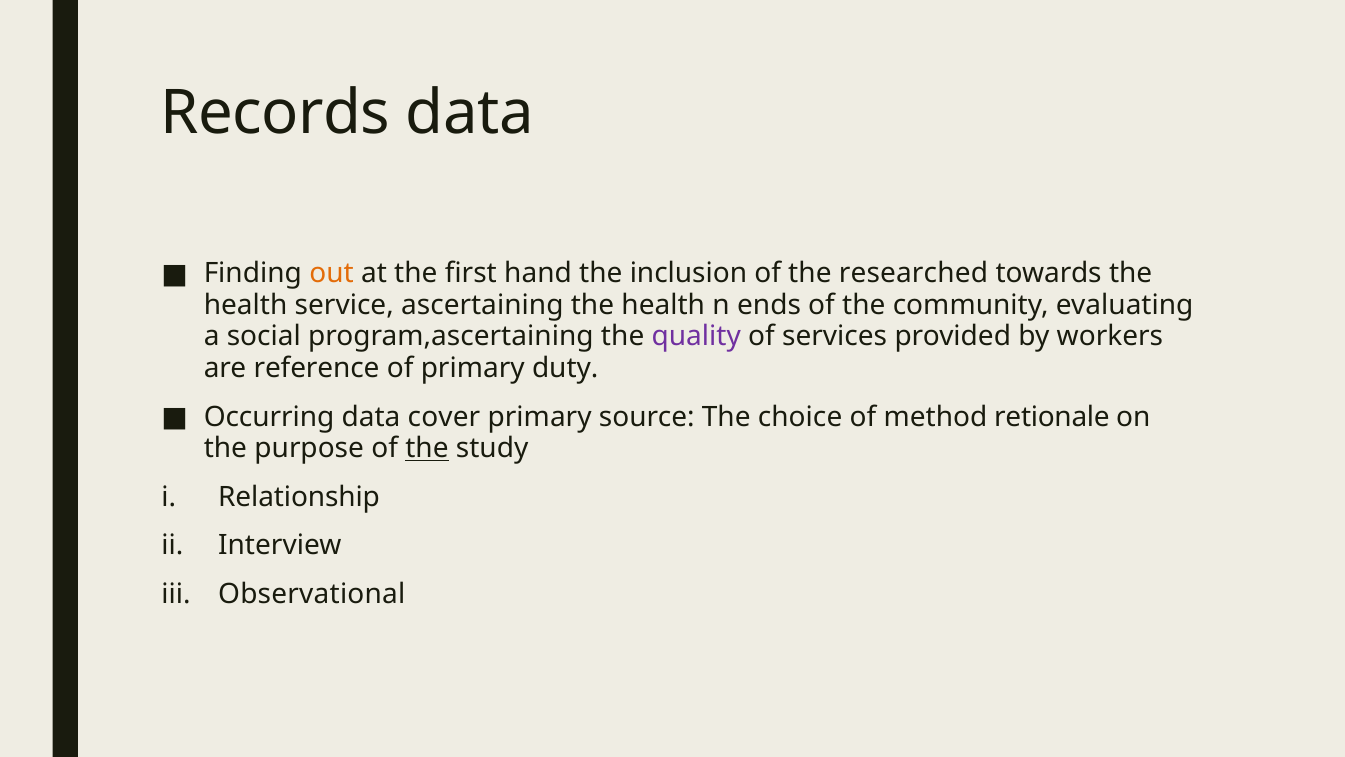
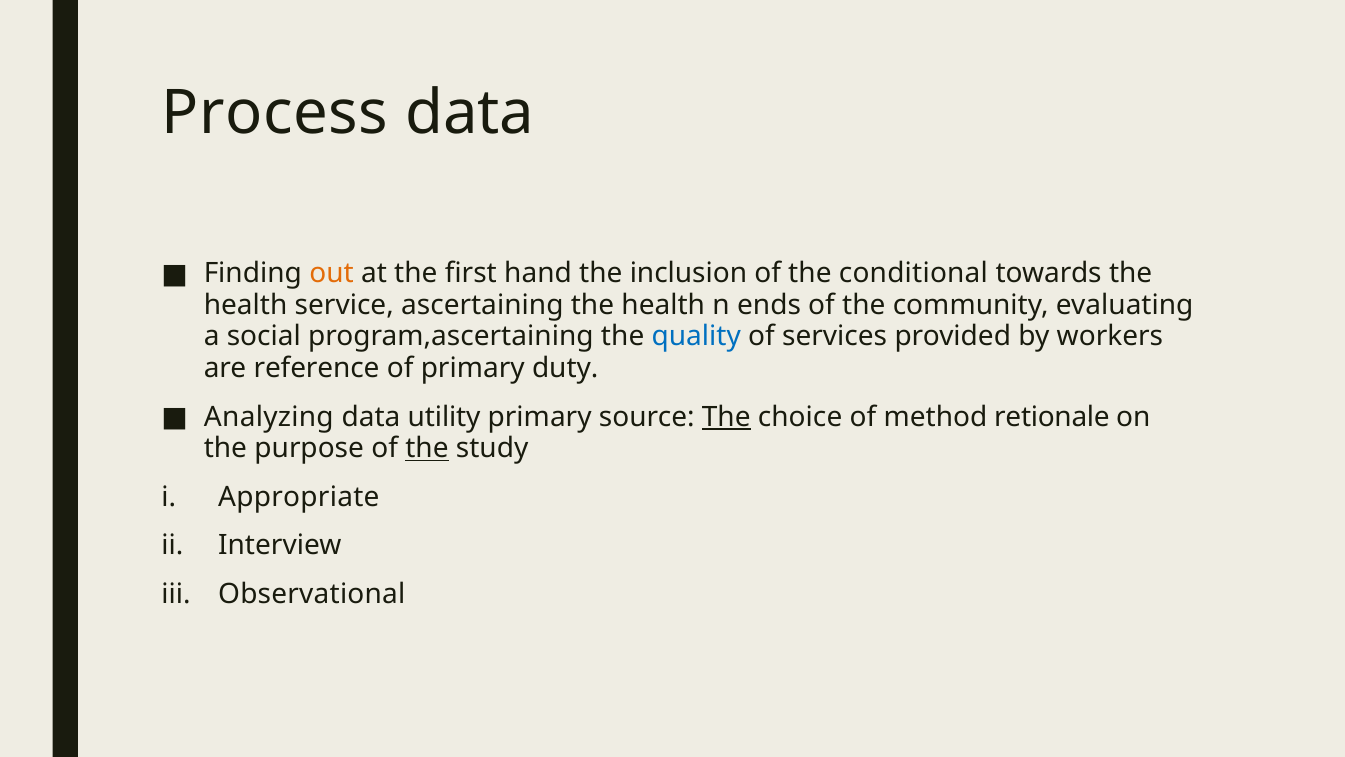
Records: Records -> Process
researched: researched -> conditional
quality colour: purple -> blue
Occurring: Occurring -> Analyzing
cover: cover -> utility
The at (726, 417) underline: none -> present
Relationship: Relationship -> Appropriate
